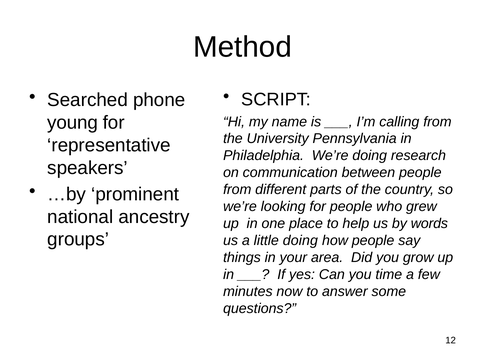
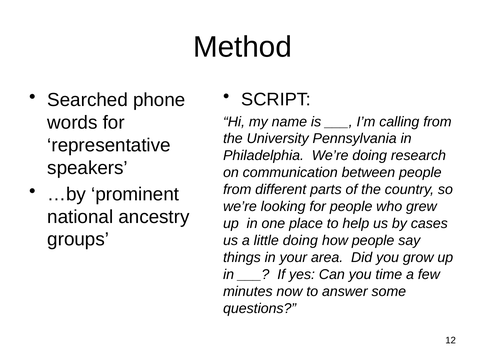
young: young -> words
words: words -> cases
